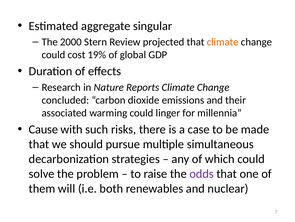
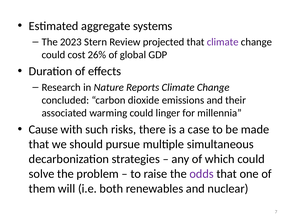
singular: singular -> systems
2000: 2000 -> 2023
climate at (223, 42) colour: orange -> purple
19%: 19% -> 26%
